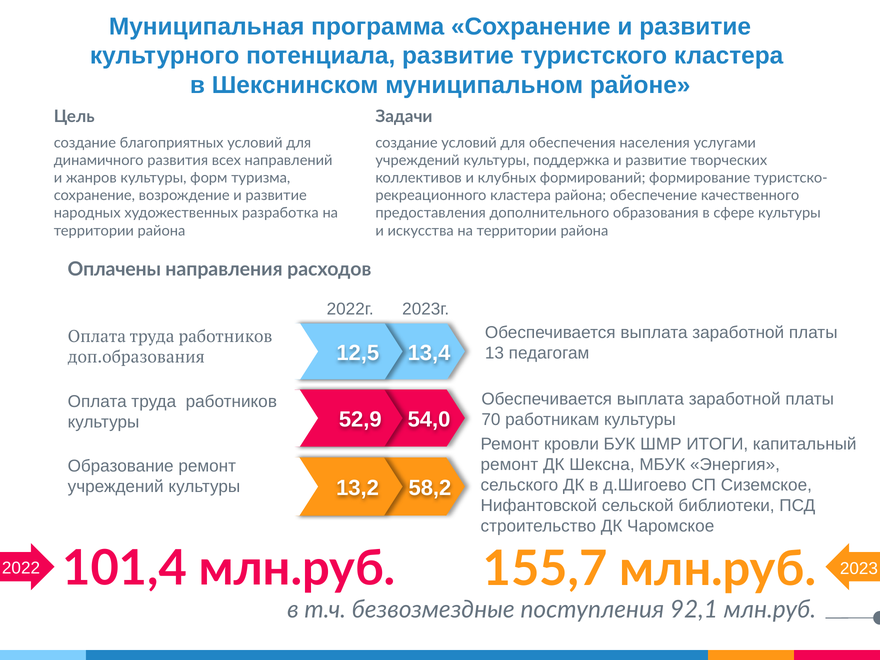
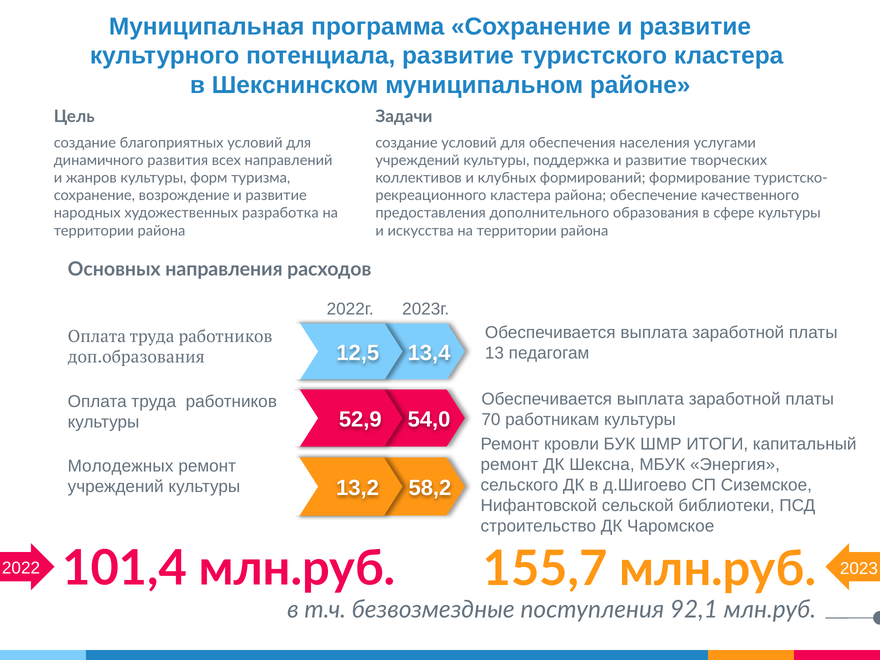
Оплачены: Оплачены -> Основных
Образование: Образование -> Молодежных
